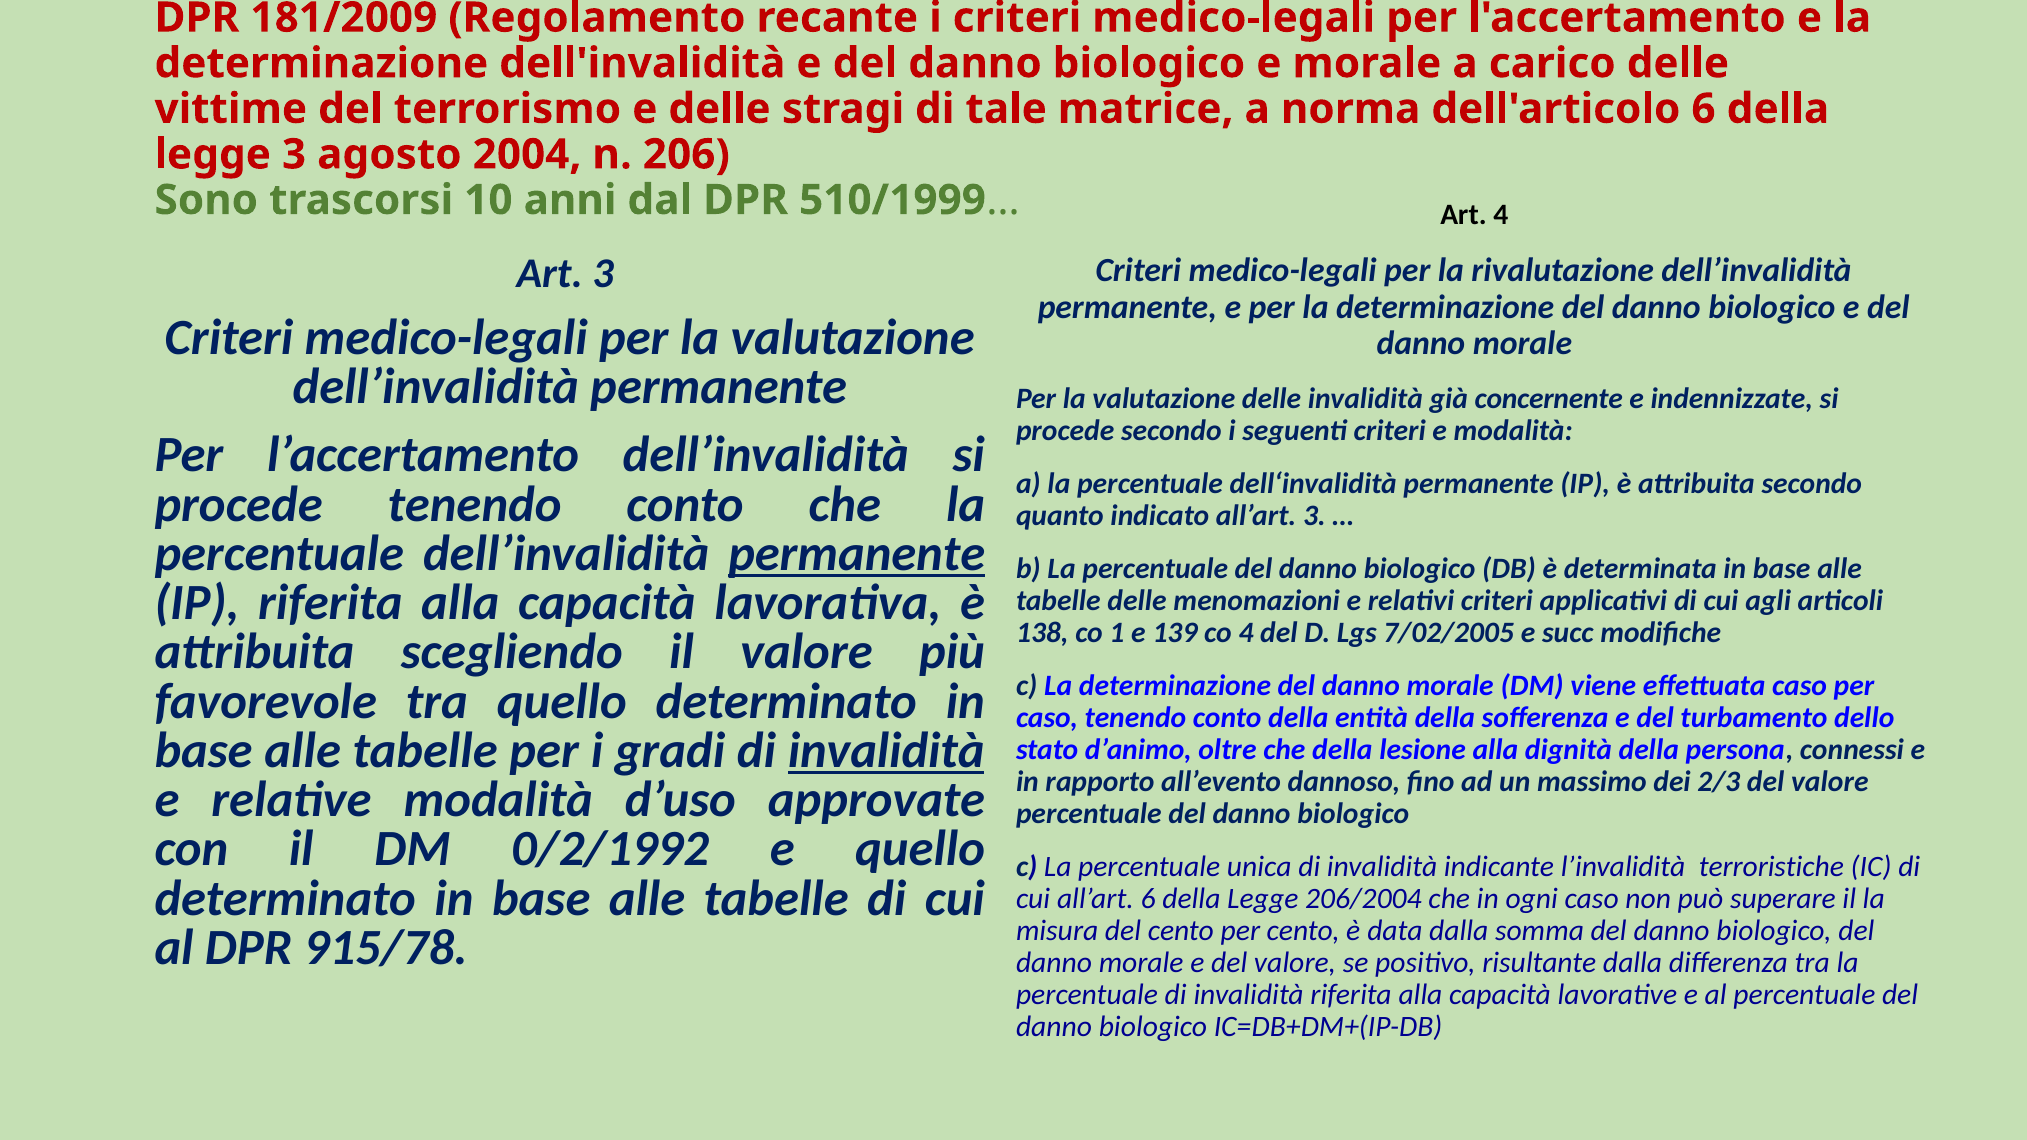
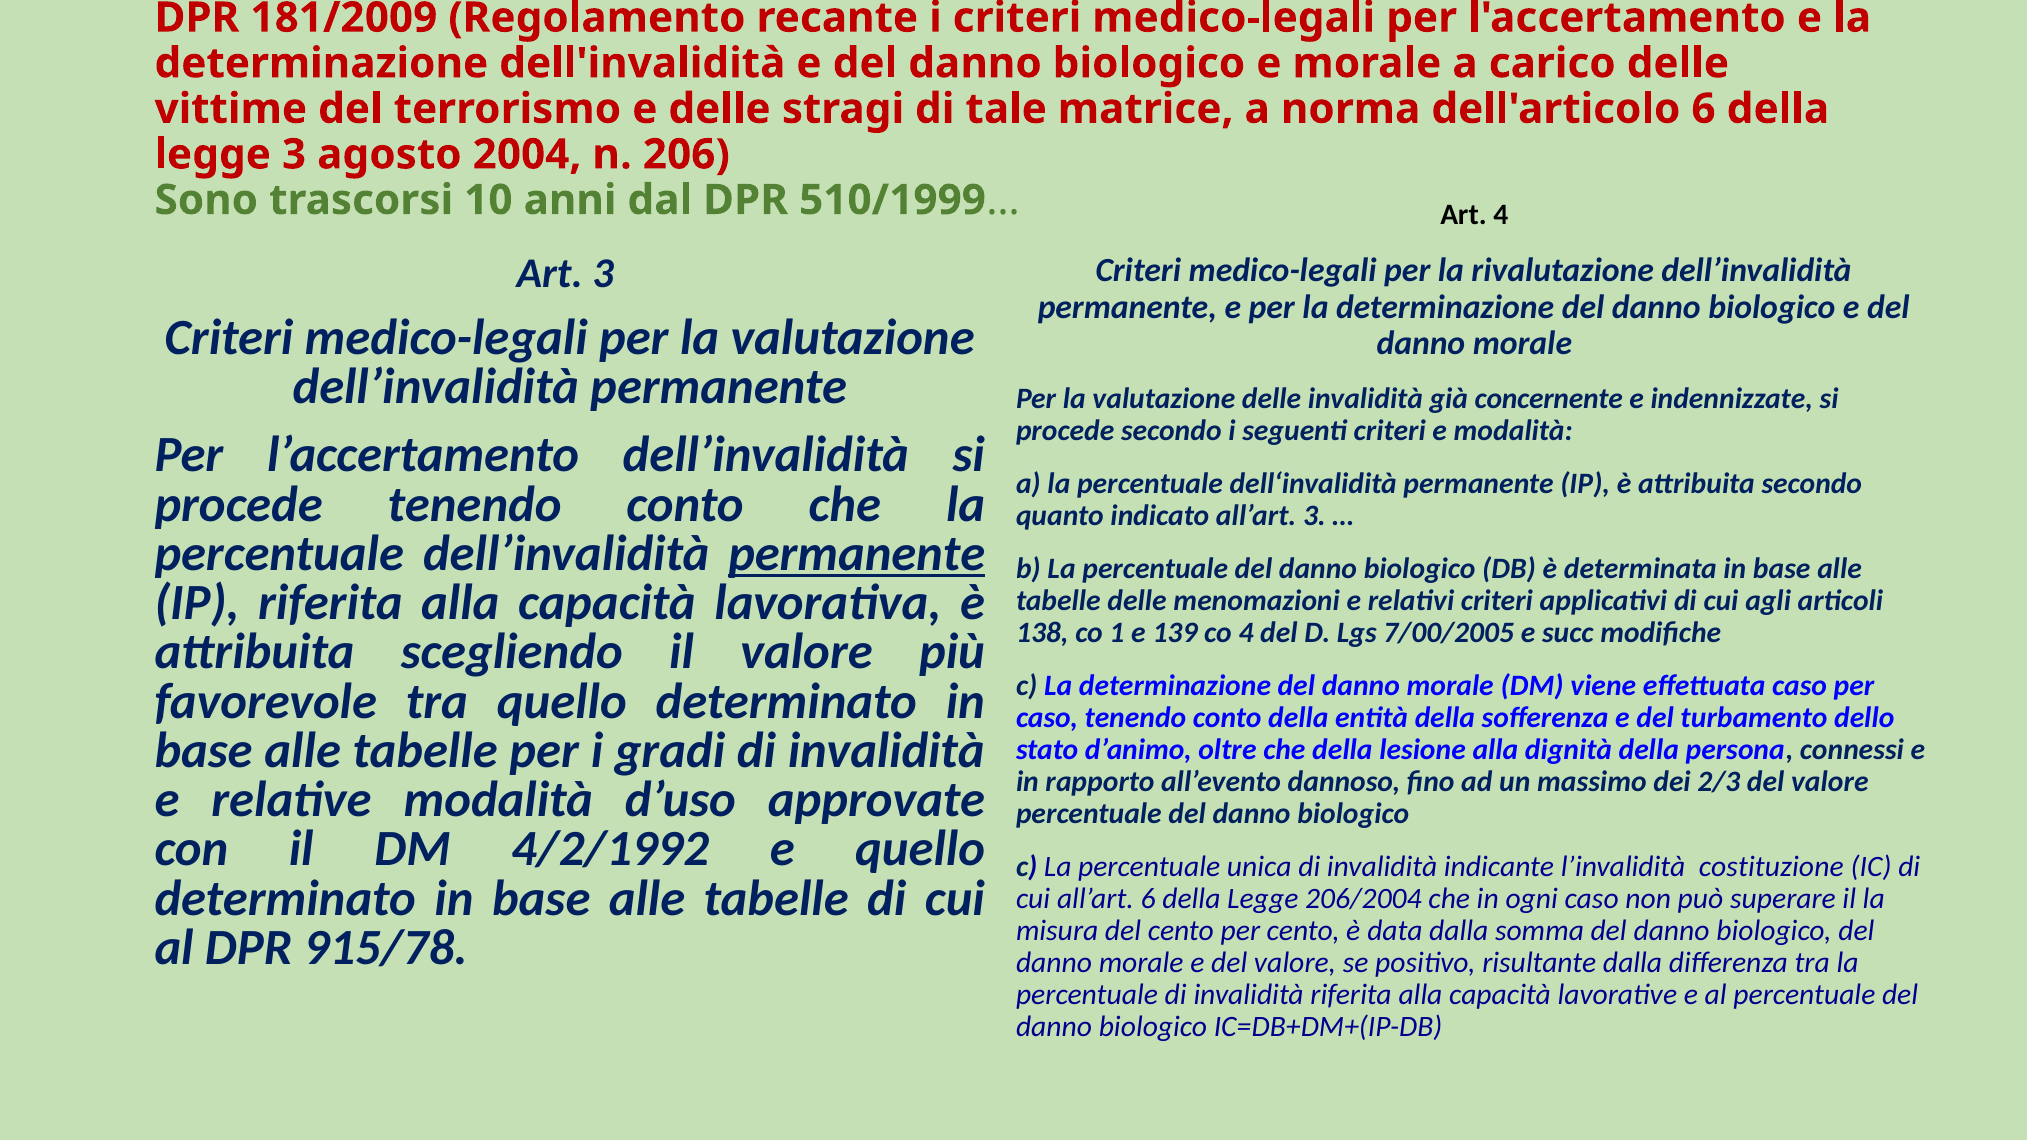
7/02/2005: 7/02/2005 -> 7/00/2005
invalidità at (886, 751) underline: present -> none
0/2/1992: 0/2/1992 -> 4/2/1992
terroristiche: terroristiche -> costituzione
